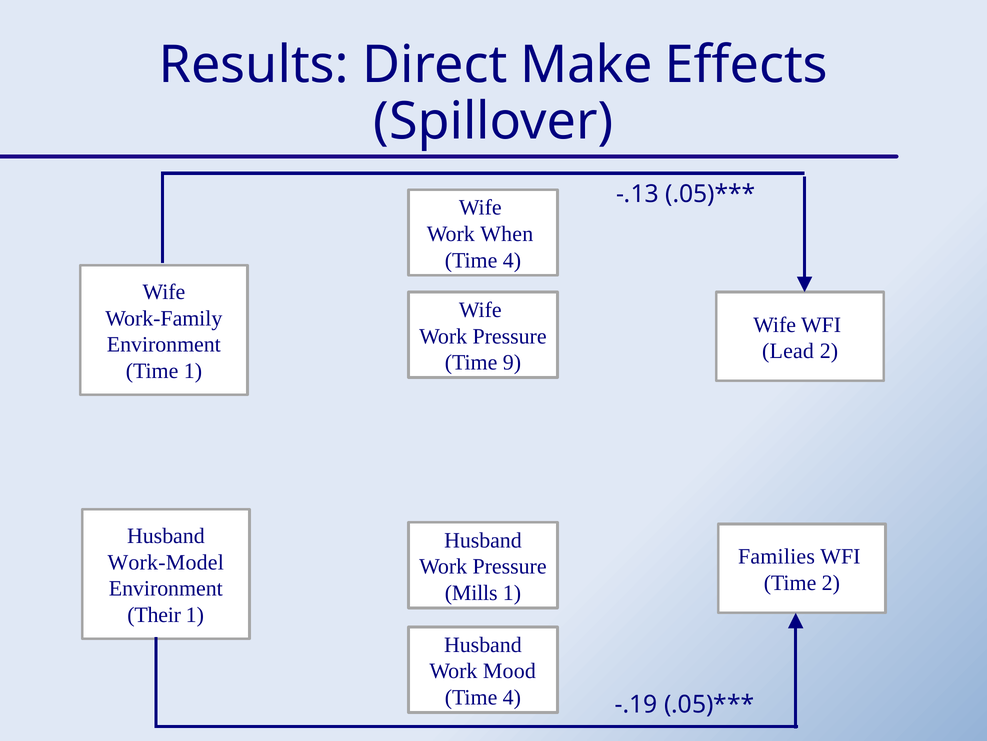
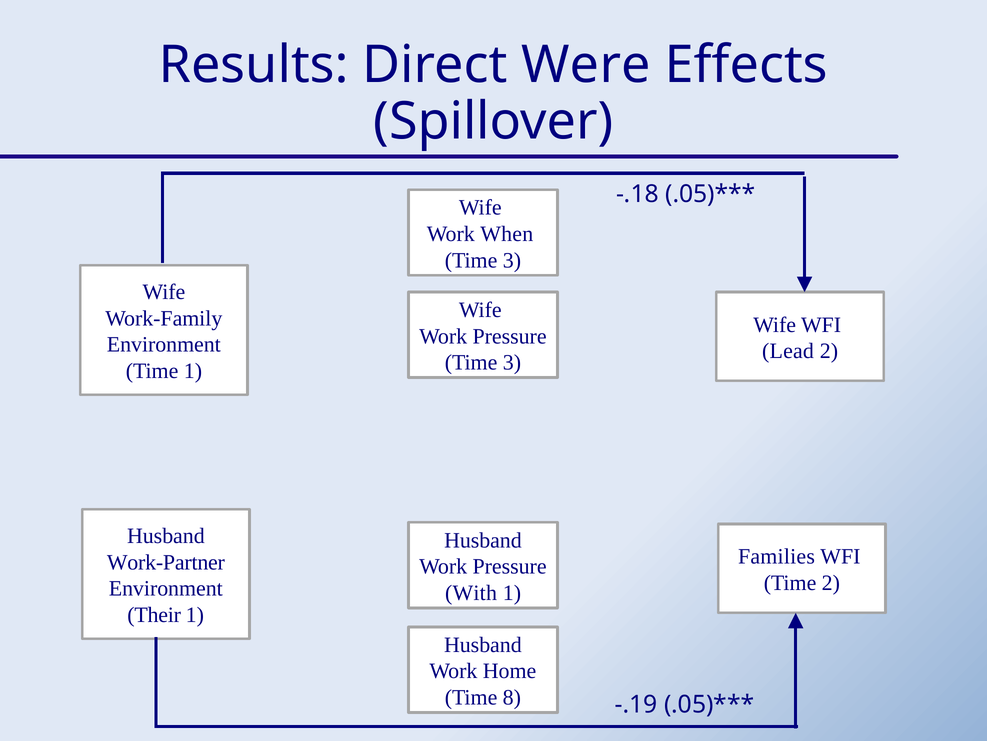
Make: Make -> Were
-.13: -.13 -> -.18
4 at (512, 260): 4 -> 3
9 at (512, 362): 9 -> 3
Work-Model: Work-Model -> Work-Partner
Mills: Mills -> With
Mood: Mood -> Home
4 at (512, 697): 4 -> 8
